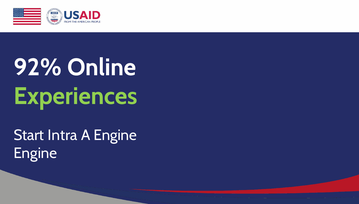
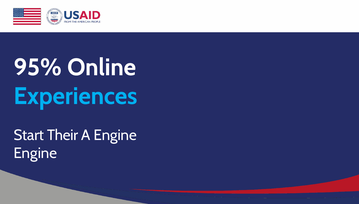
92%: 92% -> 95%
Experiences colour: light green -> light blue
Intra: Intra -> Their
